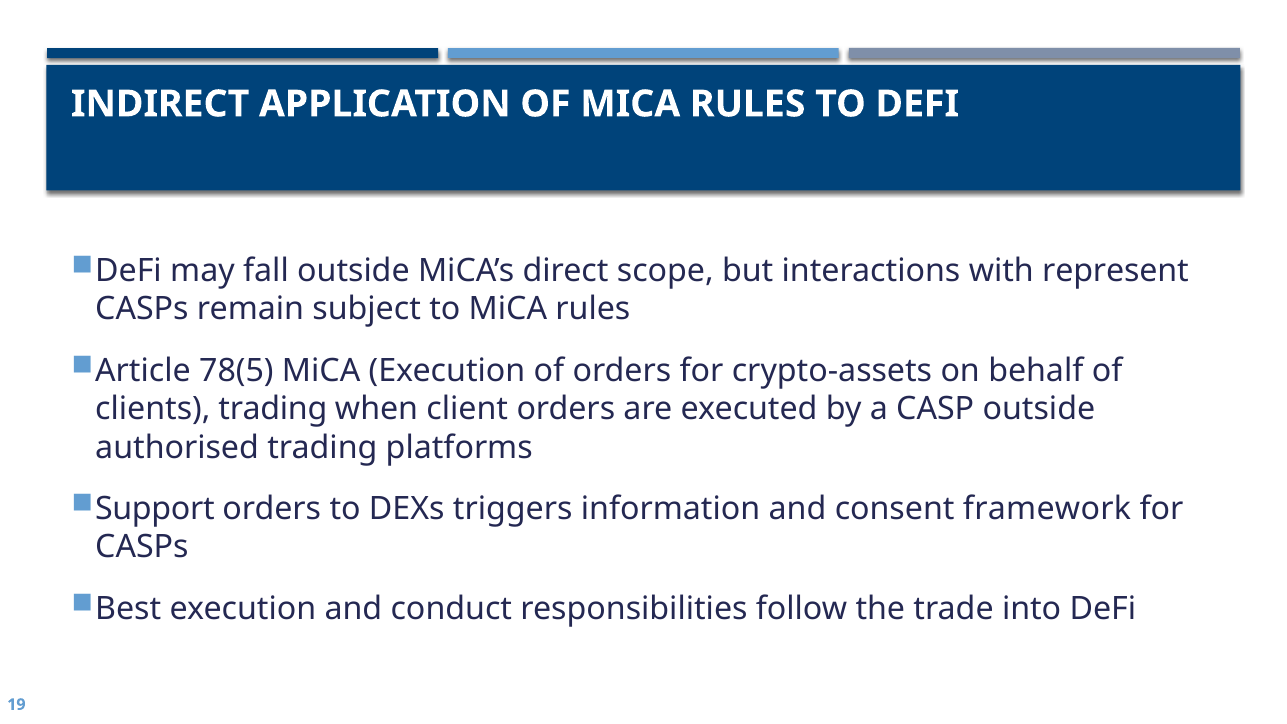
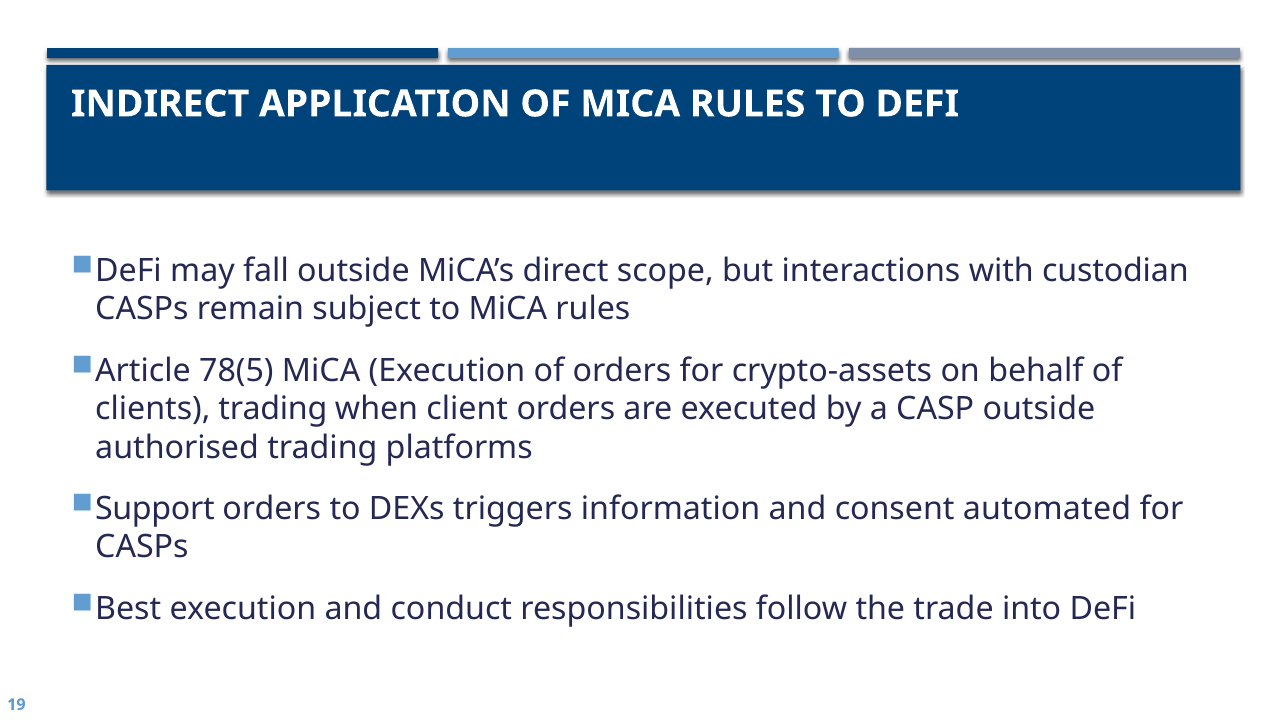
represent: represent -> custodian
framework: framework -> automated
